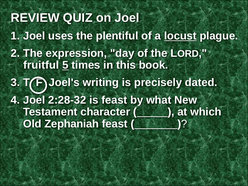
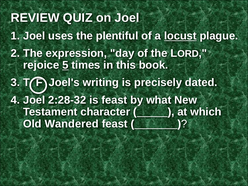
fruitful: fruitful -> rejoice
Zephaniah: Zephaniah -> Wandered
